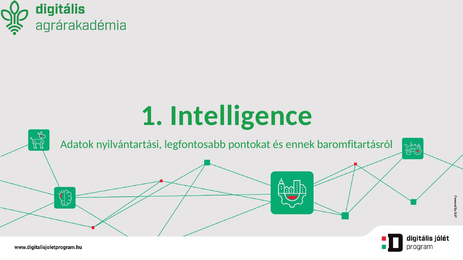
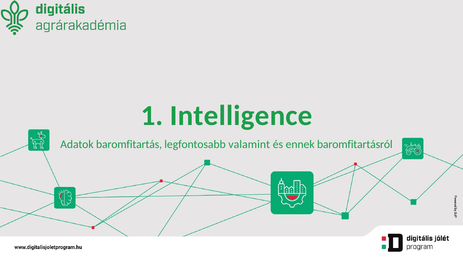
nyilvántartási: nyilvántartási -> baromfitartás
pontokat: pontokat -> valamint
